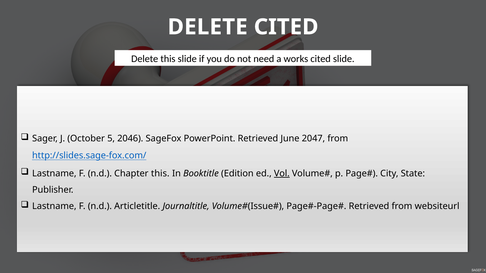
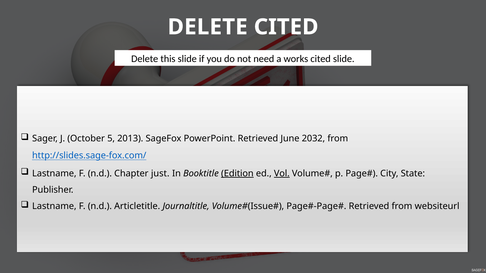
2046: 2046 -> 2013
2047: 2047 -> 2032
Chapter this: this -> just
Edition underline: none -> present
